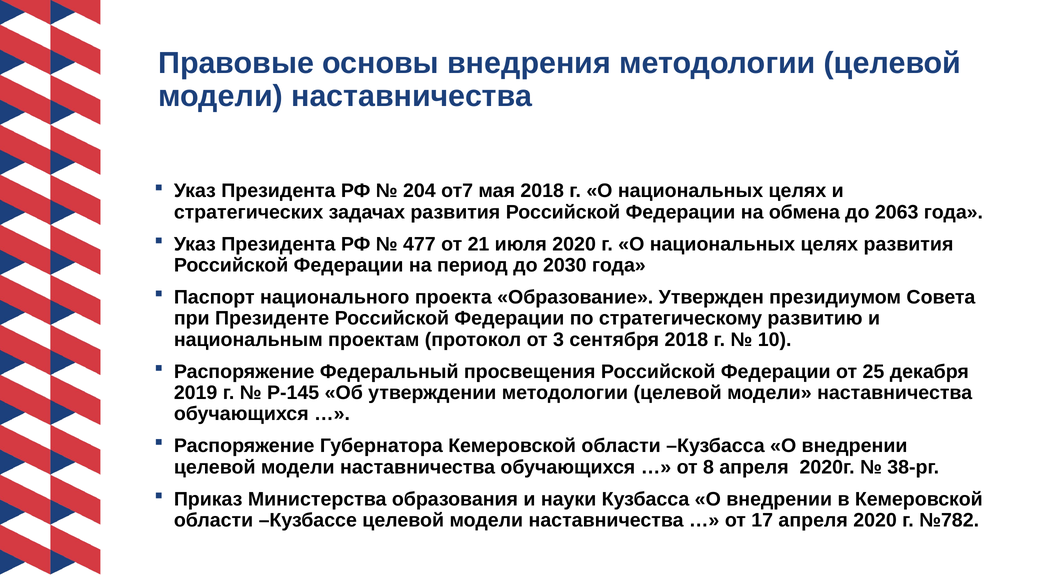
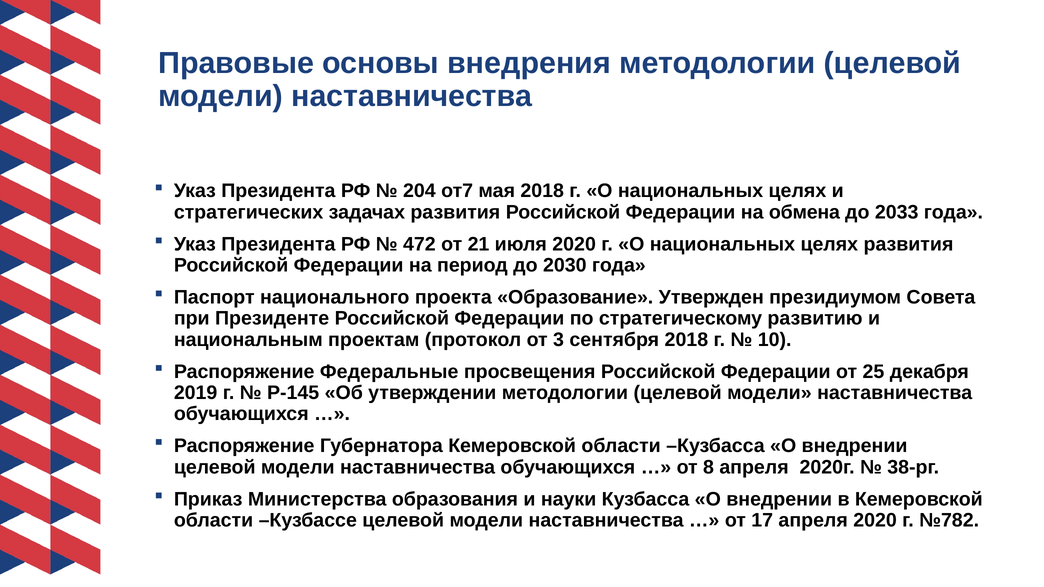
2063: 2063 -> 2033
477: 477 -> 472
Федеральный: Федеральный -> Федеральные
